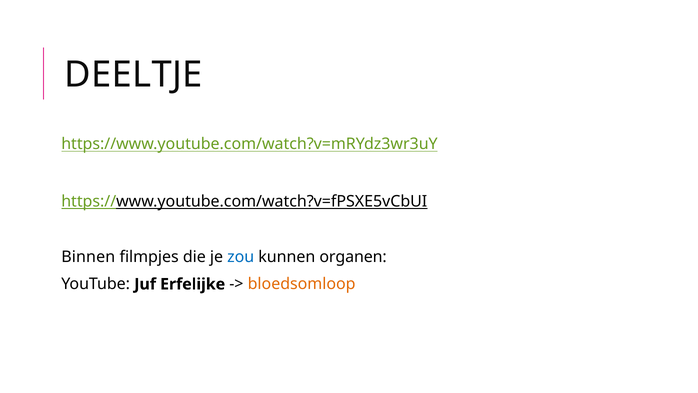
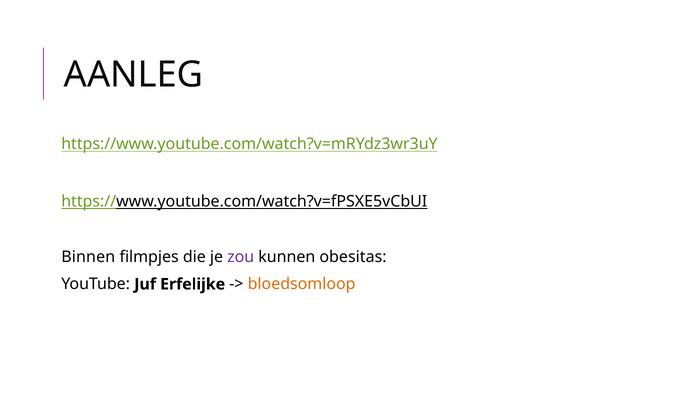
DEELTJE: DEELTJE -> AANLEG
zou colour: blue -> purple
organen: organen -> obesitas
